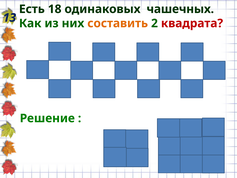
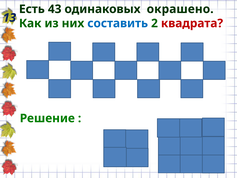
18: 18 -> 43
чашечных: чашечных -> окрашено
составить colour: orange -> blue
